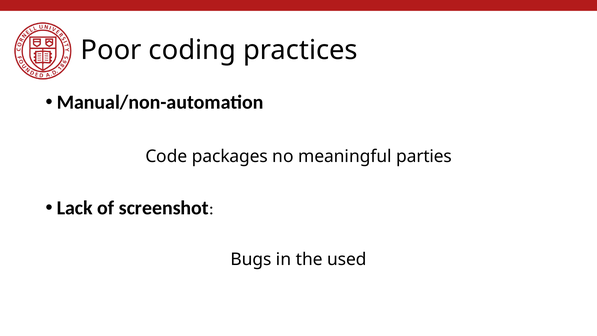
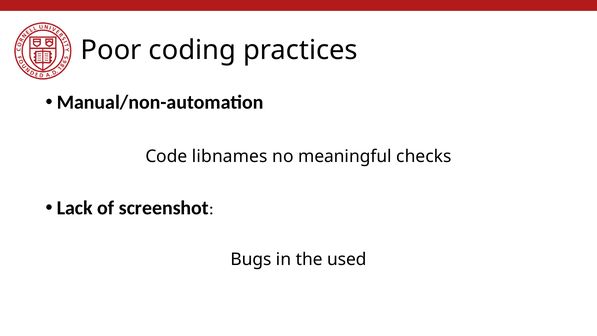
packages: packages -> libnames
parties: parties -> checks
